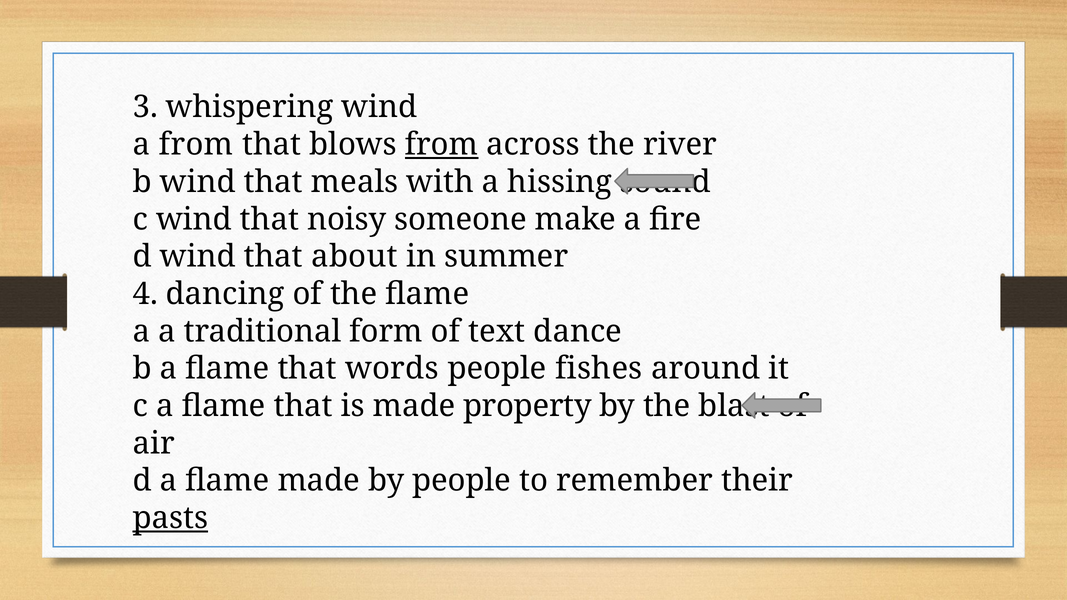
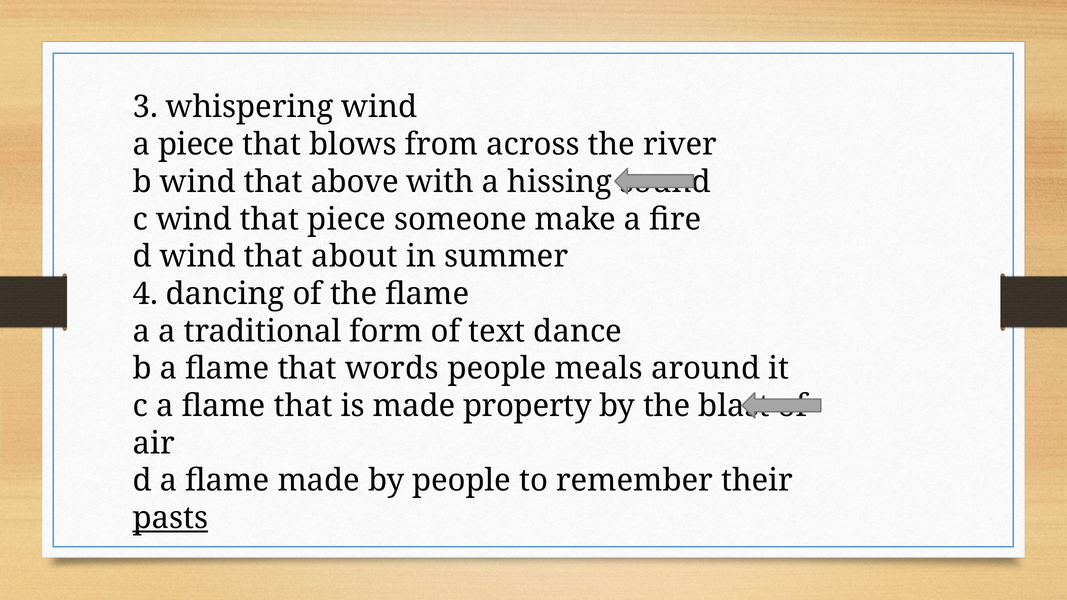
a from: from -> piece
from at (442, 145) underline: present -> none
meals: meals -> above
that noisy: noisy -> piece
fishes: fishes -> meals
